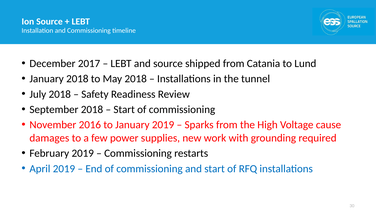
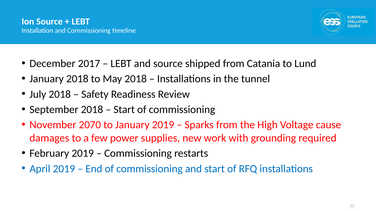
2016: 2016 -> 2070
